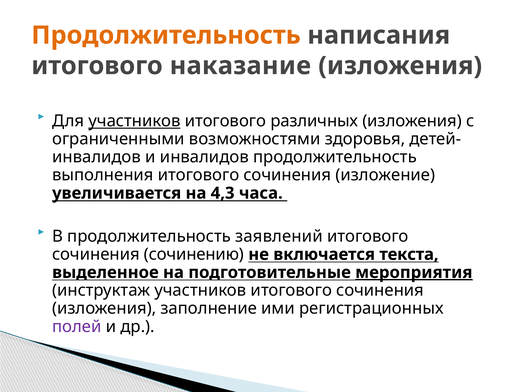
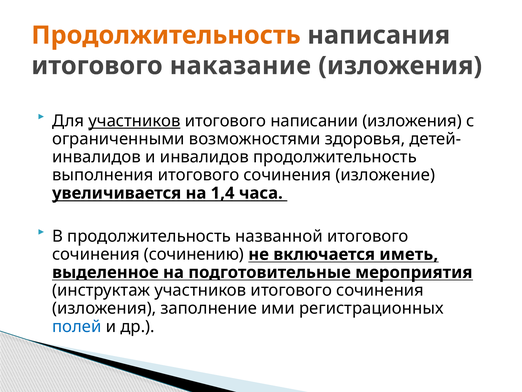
различных: различных -> написании
4,3: 4,3 -> 1,4
заявлений: заявлений -> названной
текста: текста -> иметь
мероприятия underline: present -> none
полей colour: purple -> blue
